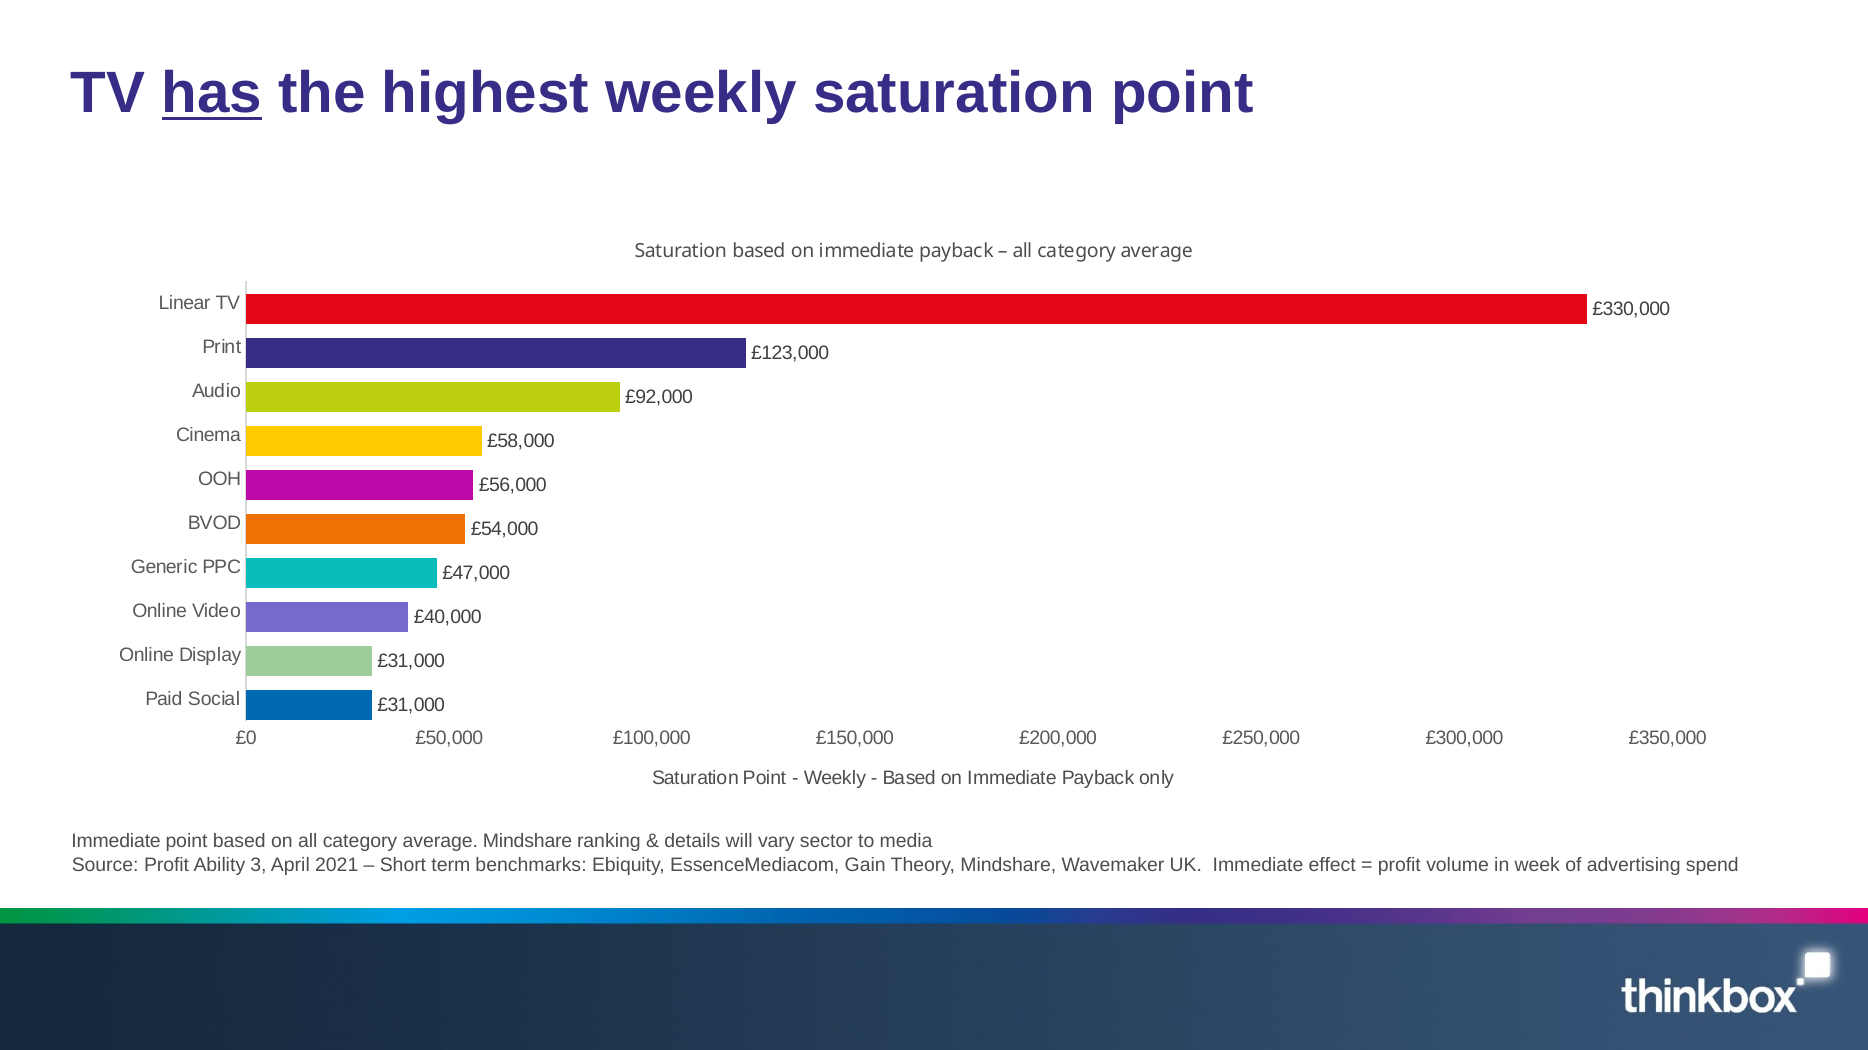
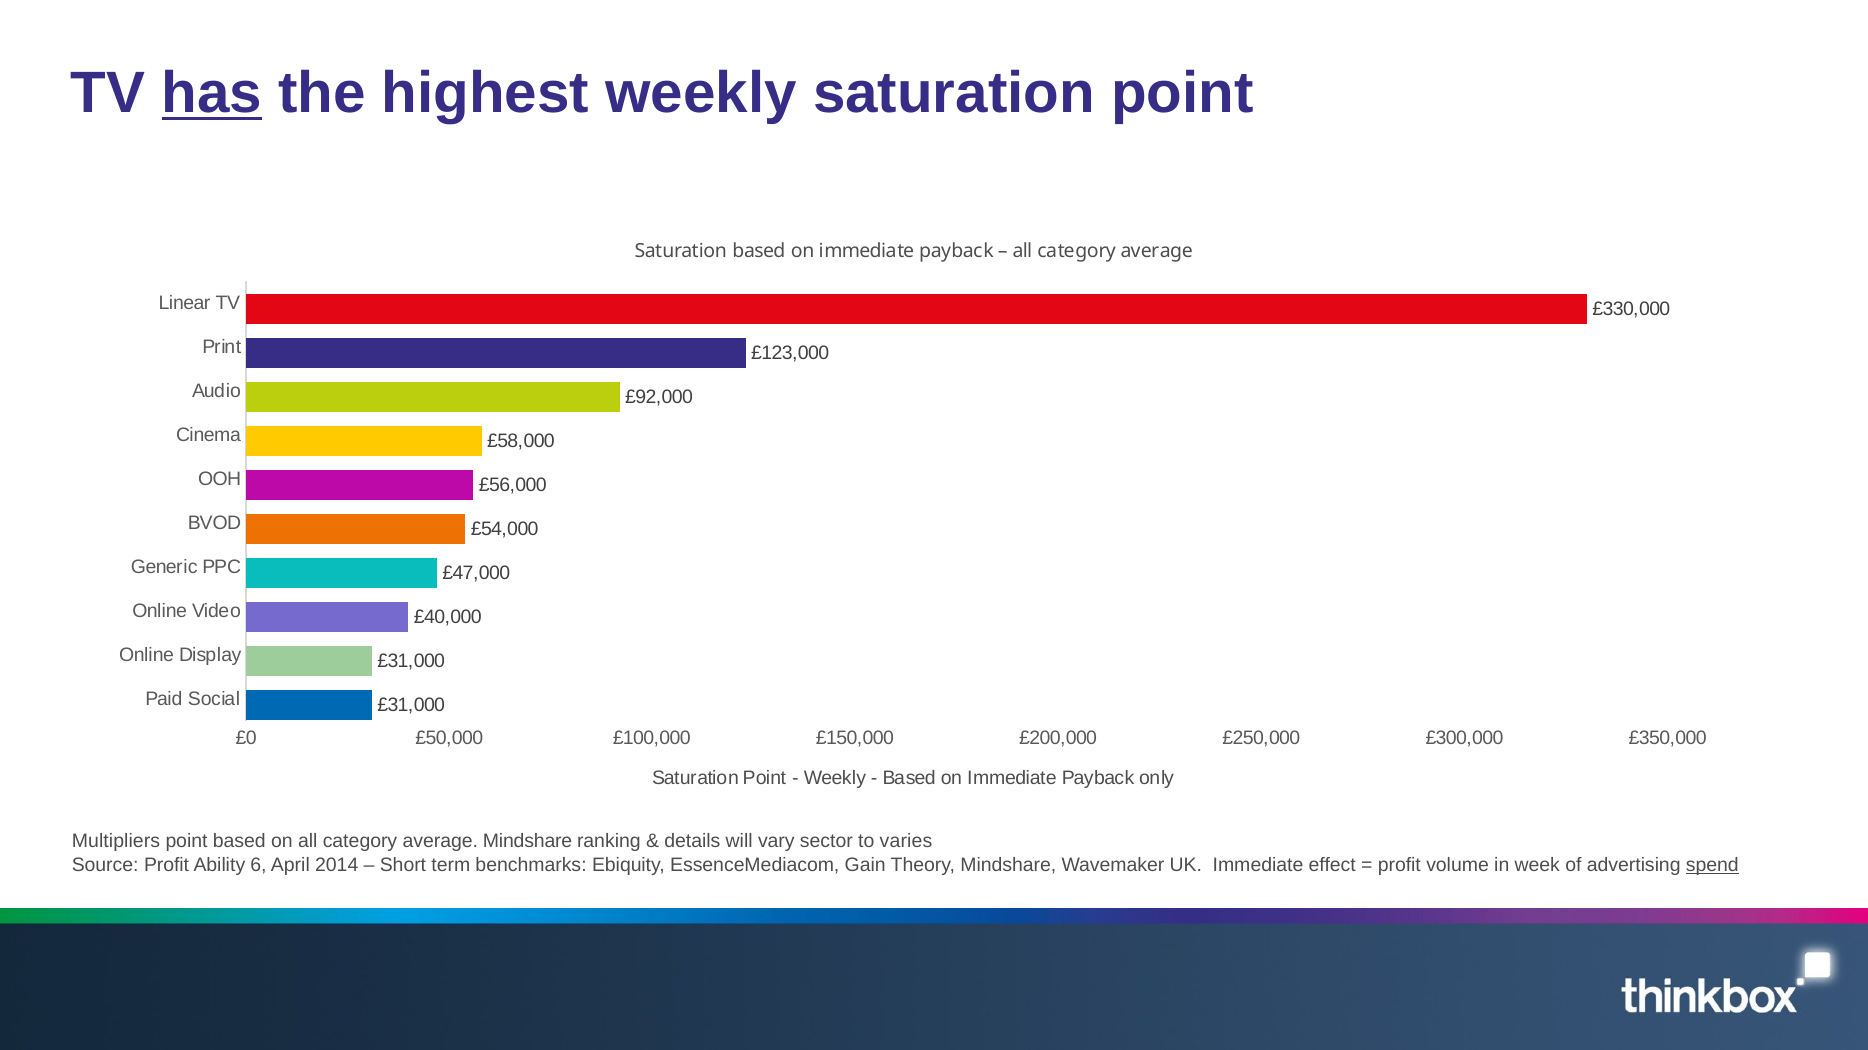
Immediate at (116, 842): Immediate -> Multipliers
media: media -> varies
3: 3 -> 6
2021: 2021 -> 2014
spend underline: none -> present
